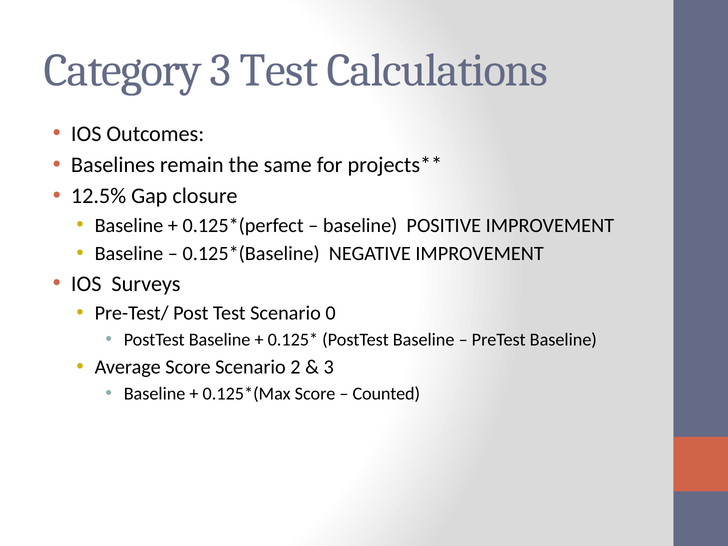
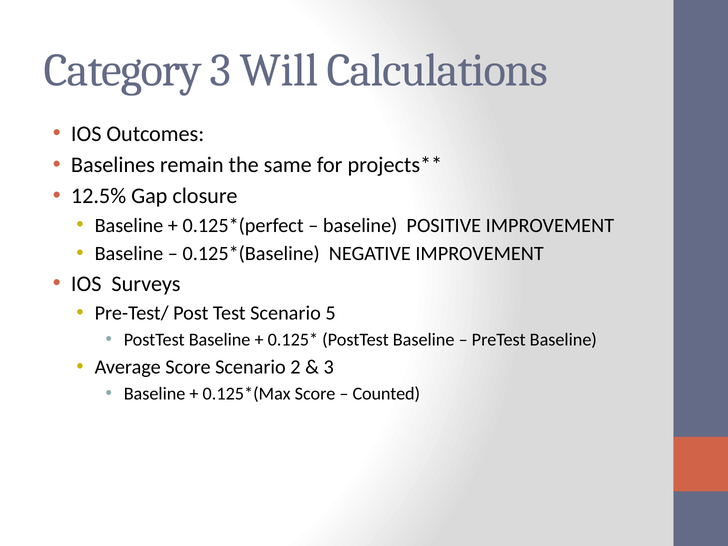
3 Test: Test -> Will
0: 0 -> 5
